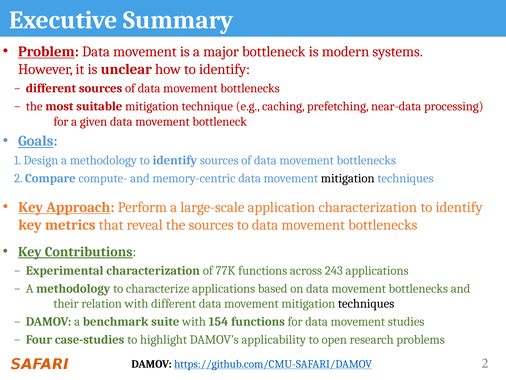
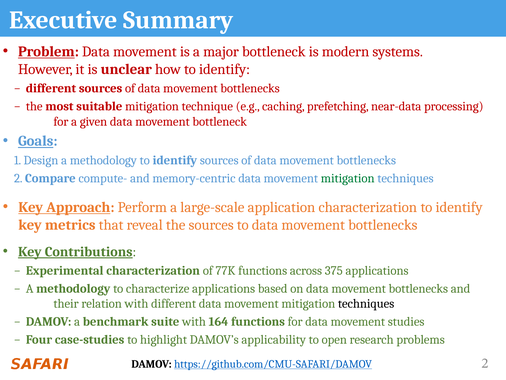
mitigation at (348, 178) colour: black -> green
243: 243 -> 375
154: 154 -> 164
